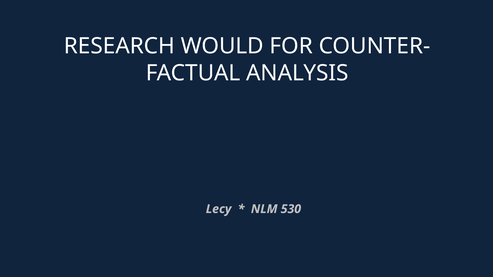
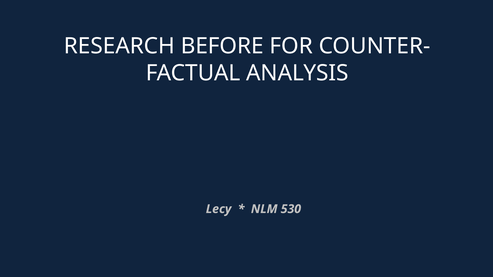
WOULD: WOULD -> BEFORE
